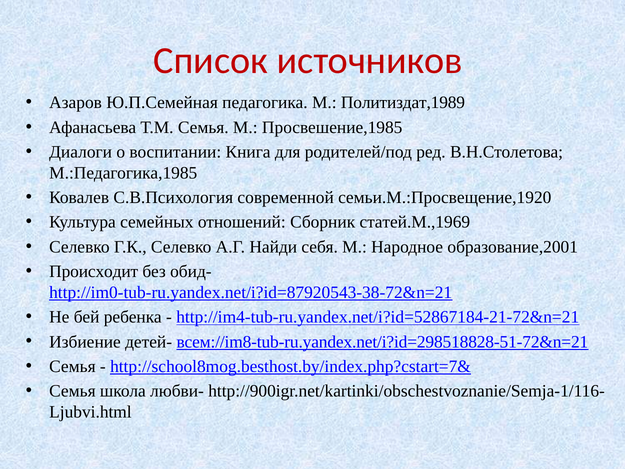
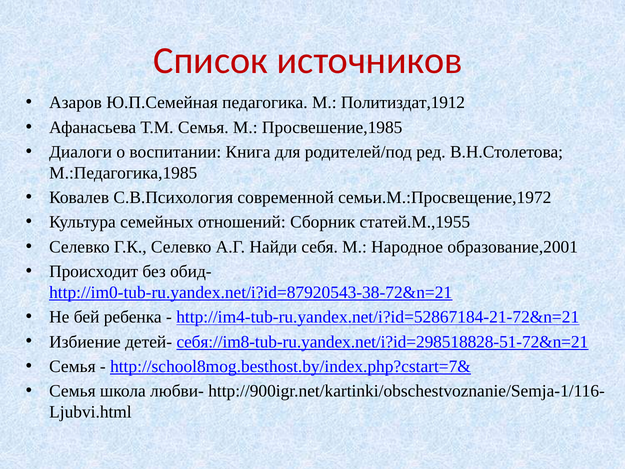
Политиздат,1989: Политиздат,1989 -> Политиздат,1912
семьи.М.:Просвещение,1920: семьи.М.:Просвещение,1920 -> семьи.М.:Просвещение,1972
статей.М.,1969: статей.М.,1969 -> статей.М.,1955
всем://im8-tub-ru.yandex.net/i?id=298518828-51-72&n=21: всем://im8-tub-ru.yandex.net/i?id=298518828-51-72&n=21 -> себя://im8-tub-ru.yandex.net/i?id=298518828-51-72&n=21
